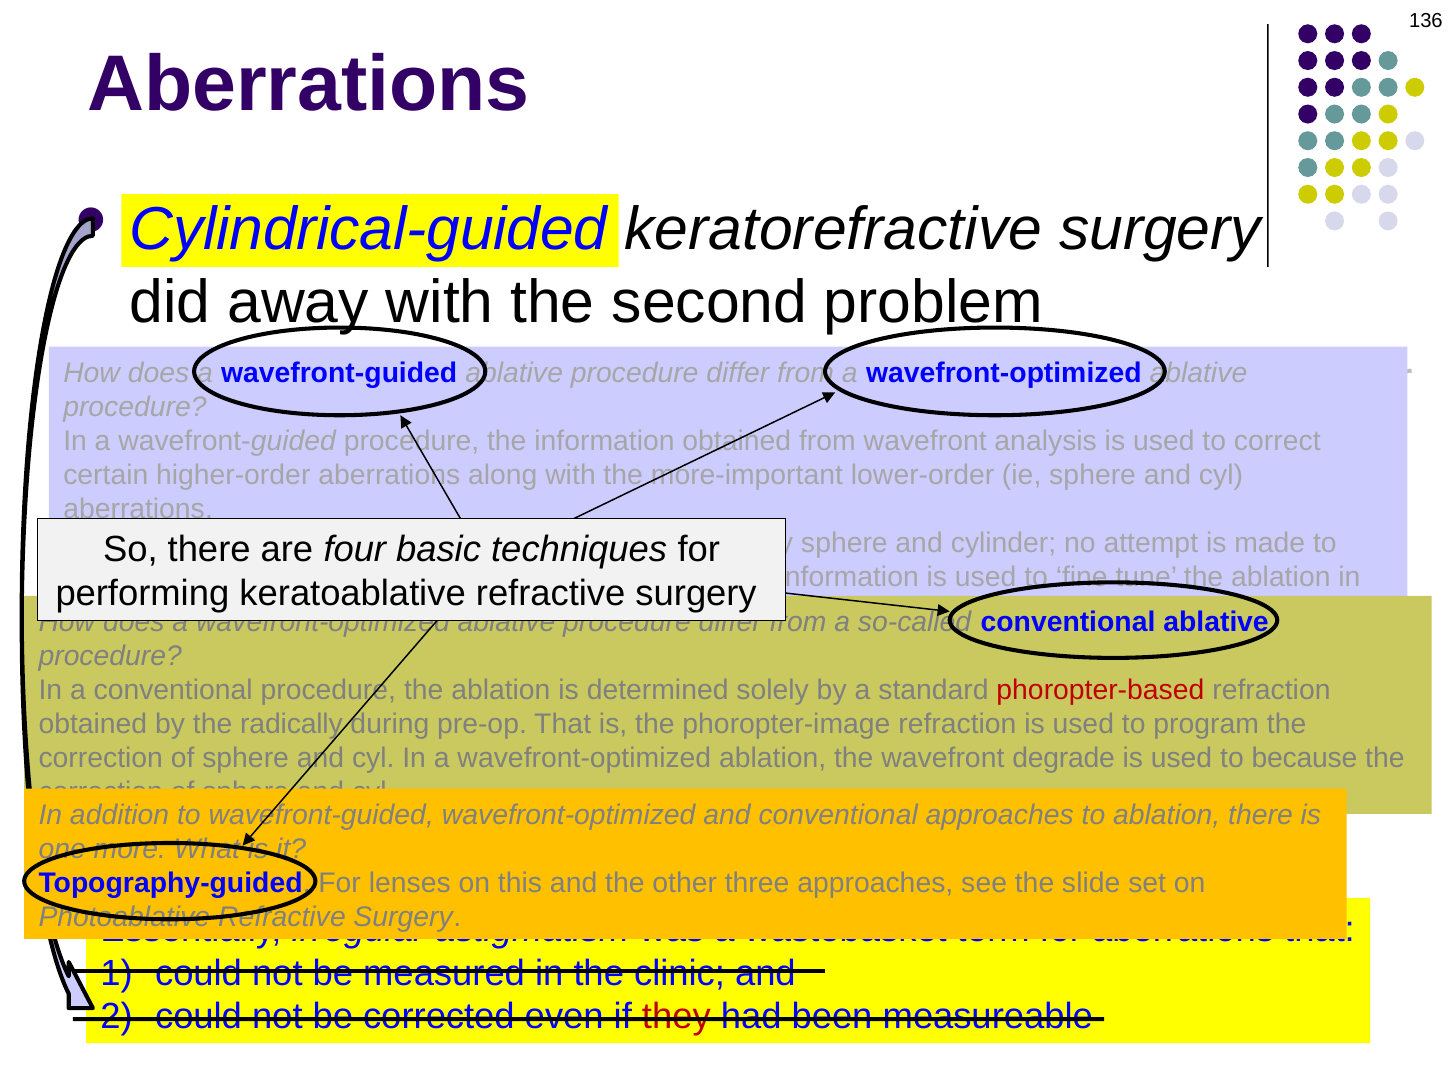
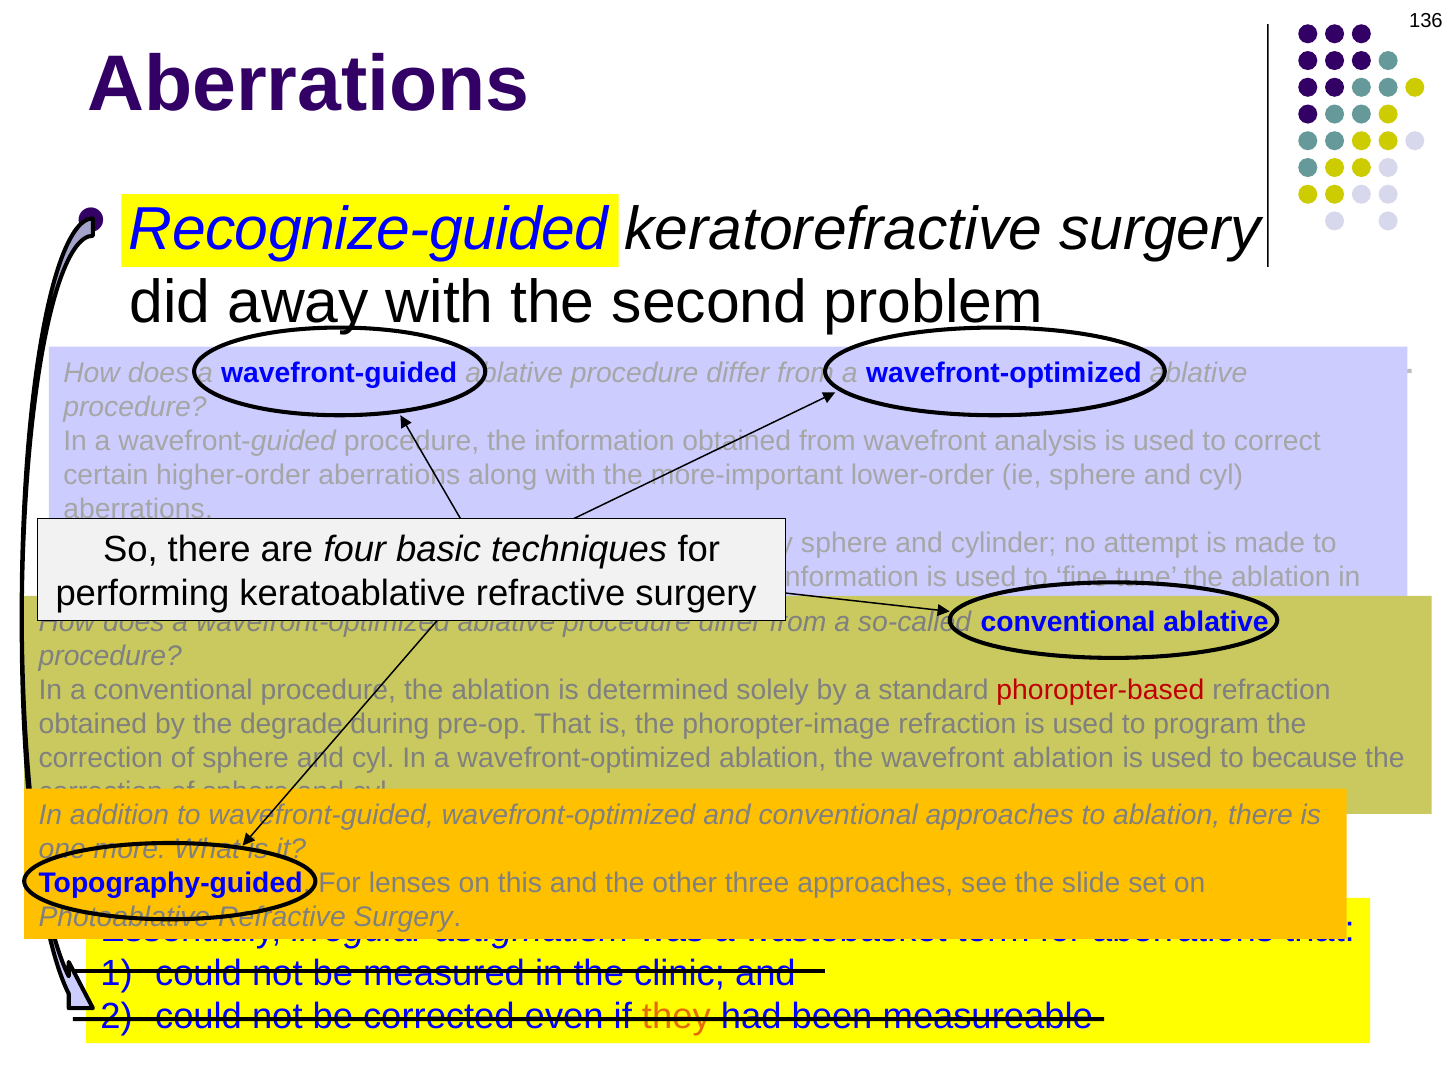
Cylindrical-guided: Cylindrical-guided -> Recognize-guided
radically: radically -> degrade
wavefront degrade: degrade -> ablation
they colour: red -> orange
